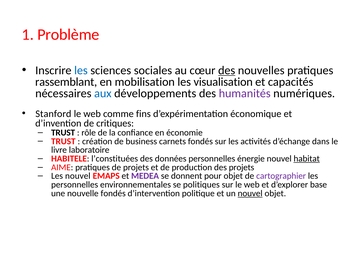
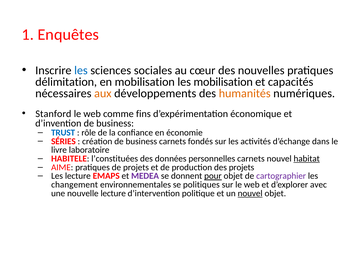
Problème: Problème -> Enquêtes
des at (227, 70) underline: present -> none
rassemblant: rassemblant -> délimitation
les visualisation: visualisation -> mobilisation
aux colour: blue -> orange
humanités colour: purple -> orange
d’invention de critiques: critiques -> business
TRUST at (63, 133) colour: black -> blue
TRUST at (63, 142): TRUST -> SÉRIES
personnelles énergie: énergie -> carnets
Les nouvel: nouvel -> lecture
pour underline: none -> present
personnelles at (75, 185): personnelles -> changement
base: base -> avec
nouvelle fondés: fondés -> lecture
